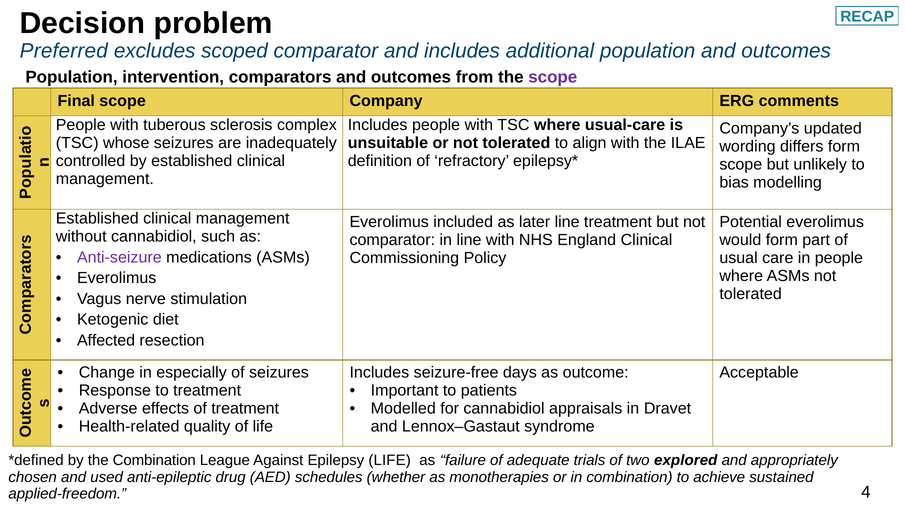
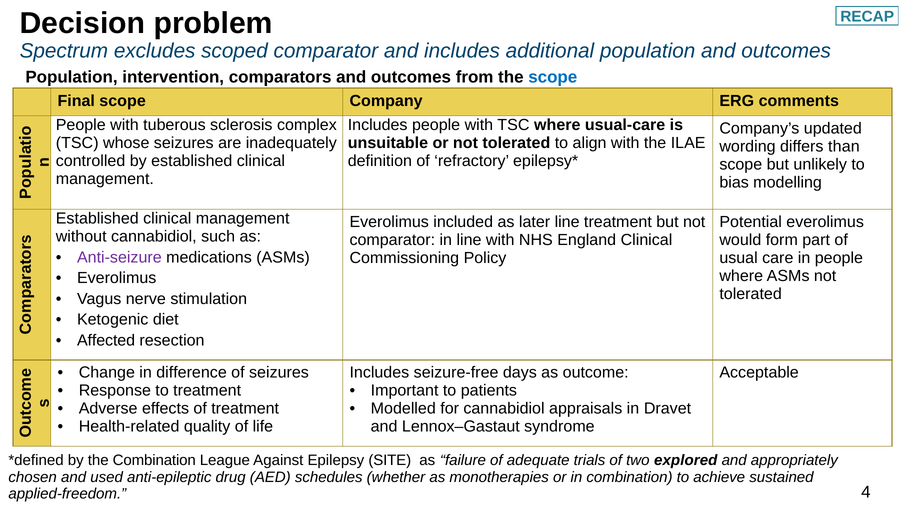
Preferred: Preferred -> Spectrum
scope at (553, 77) colour: purple -> blue
differs form: form -> than
especially: especially -> difference
Epilepsy LIFE: LIFE -> SITE
